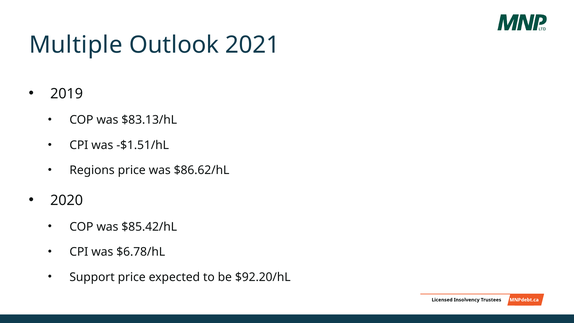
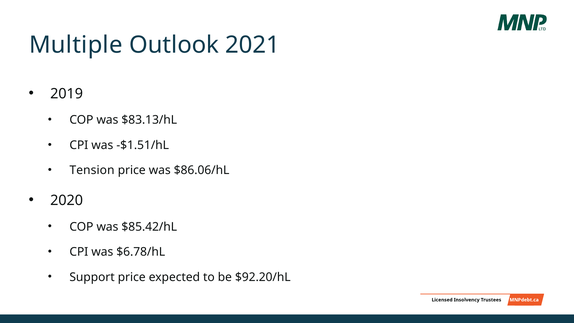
Regions: Regions -> Tension
$86.62/hL: $86.62/hL -> $86.06/hL
